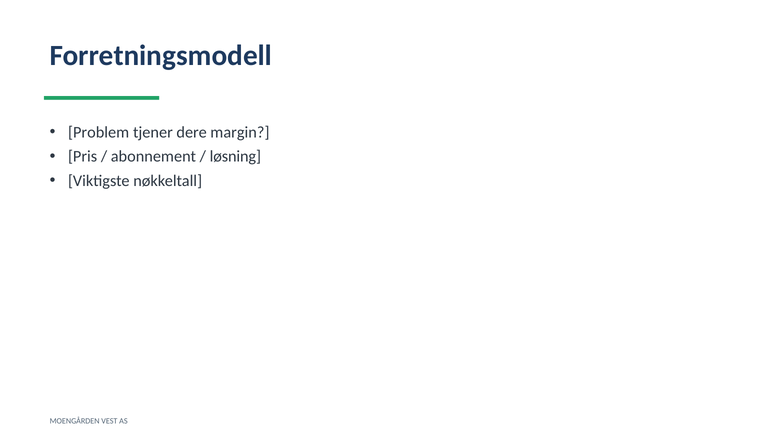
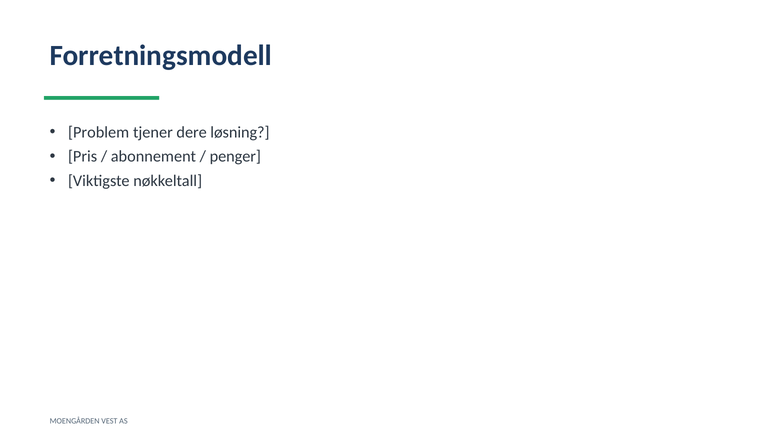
margin: margin -> løsning
løsning: løsning -> penger
